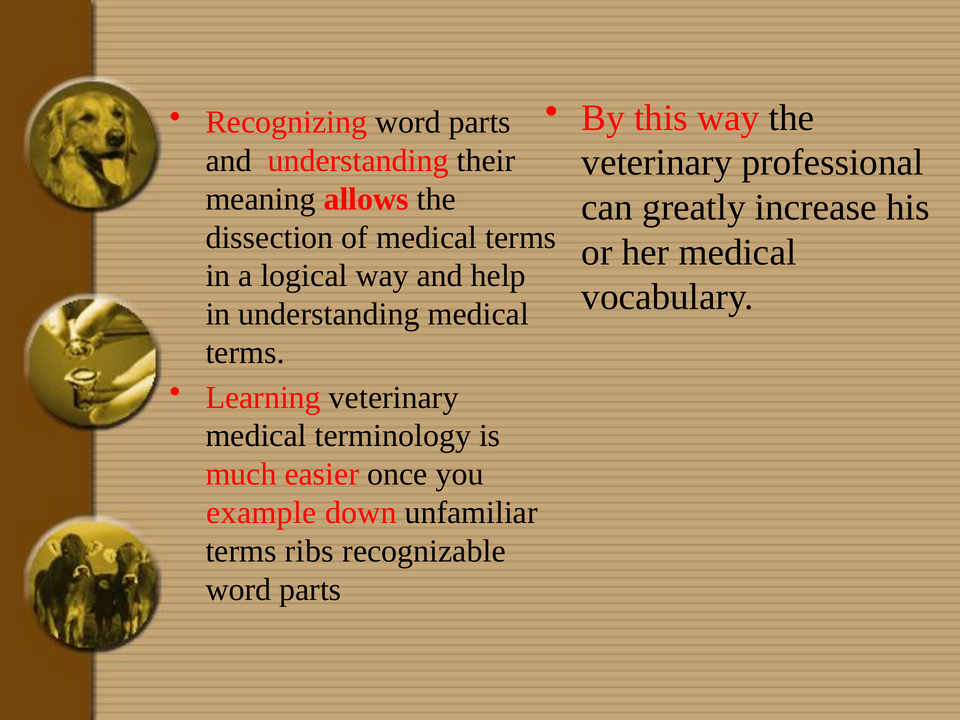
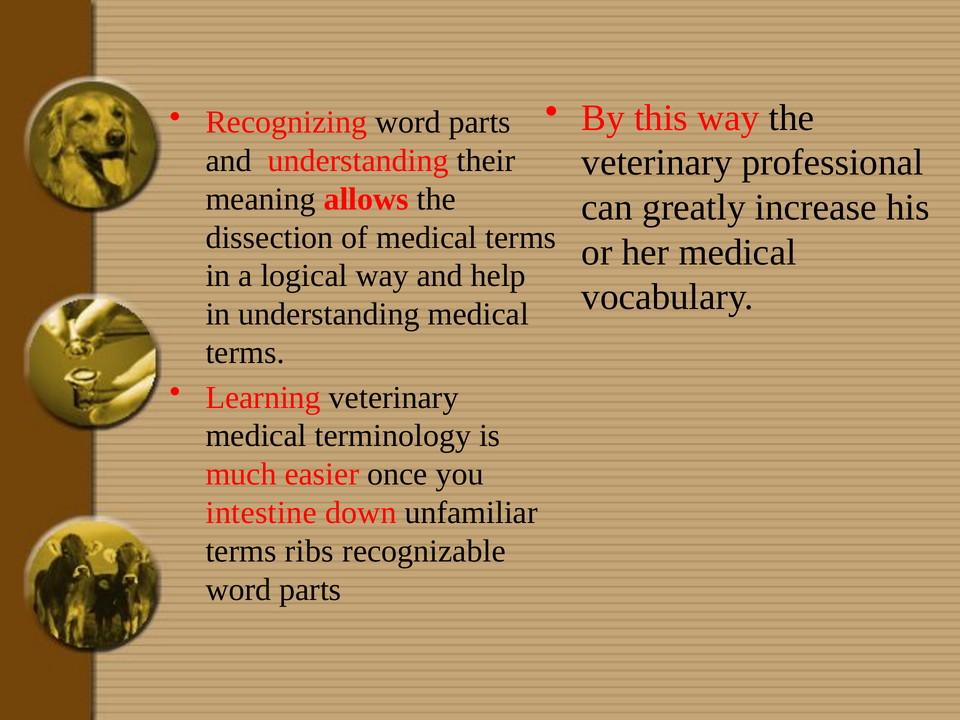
example: example -> intestine
